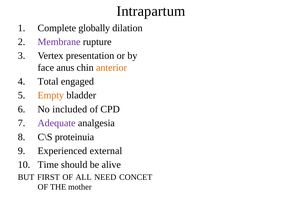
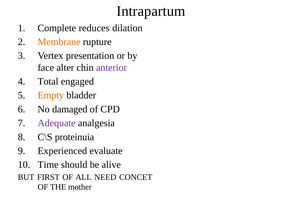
globally: globally -> reduces
Membrane colour: purple -> orange
anus: anus -> alter
anterior colour: orange -> purple
included: included -> damaged
external: external -> evaluate
